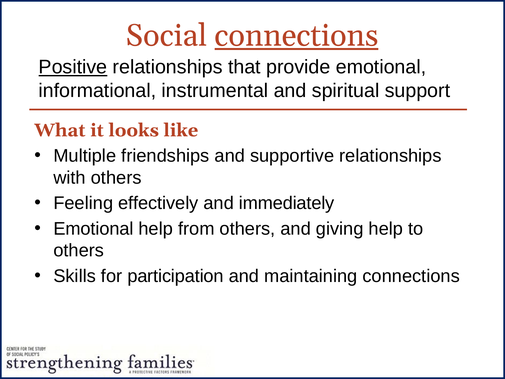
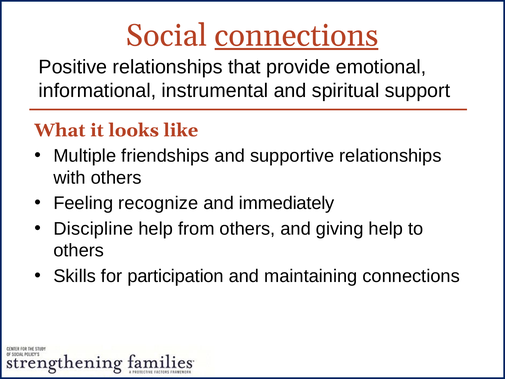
Positive underline: present -> none
effectively: effectively -> recognize
Emotional at (93, 229): Emotional -> Discipline
